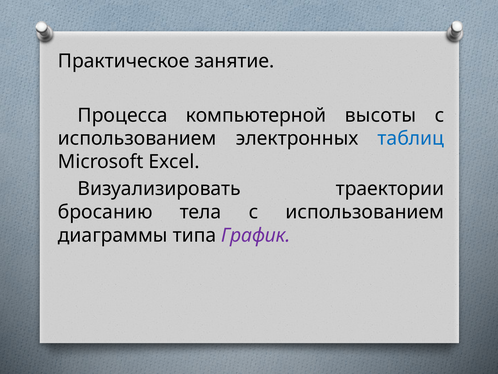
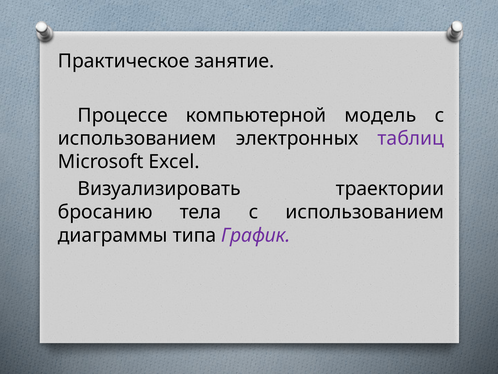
Процесса: Процесса -> Процессе
высоты: высоты -> модель
таблиц colour: blue -> purple
